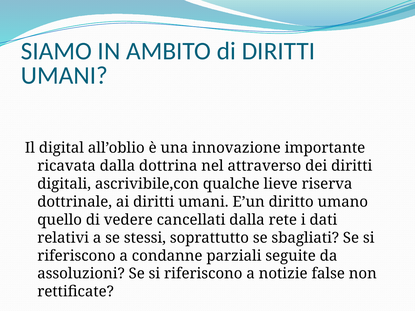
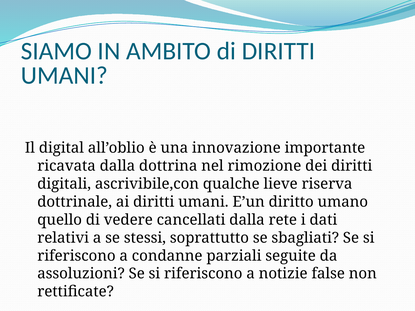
attraverso: attraverso -> rimozione
